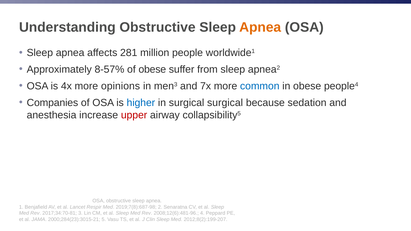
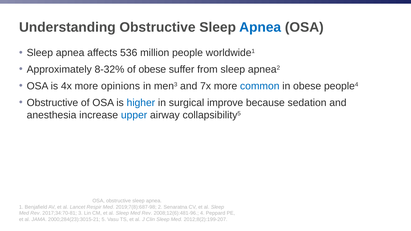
Apnea at (260, 27) colour: orange -> blue
281: 281 -> 536
8-57%: 8-57% -> 8-32%
Companies at (52, 103): Companies -> Obstructive
surgical surgical: surgical -> improve
upper colour: red -> blue
